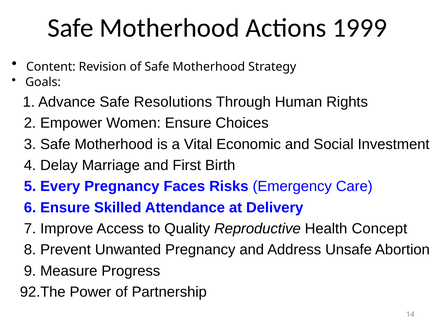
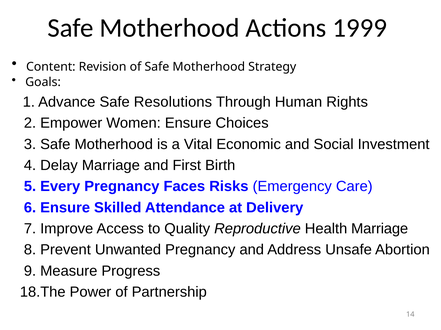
Health Concept: Concept -> Marriage
92.The: 92.The -> 18.The
